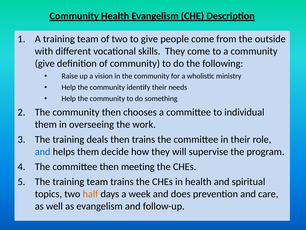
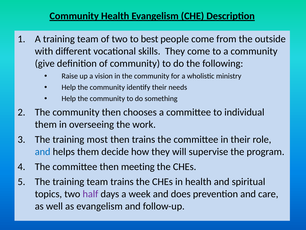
to give: give -> best
deals: deals -> most
half colour: orange -> purple
